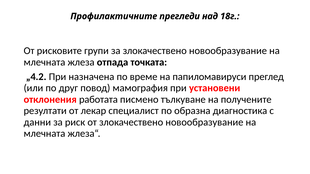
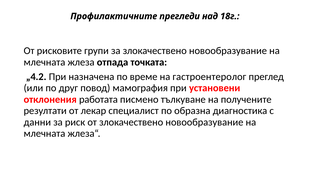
папиломавируси: папиломавируси -> гастроентеролог
